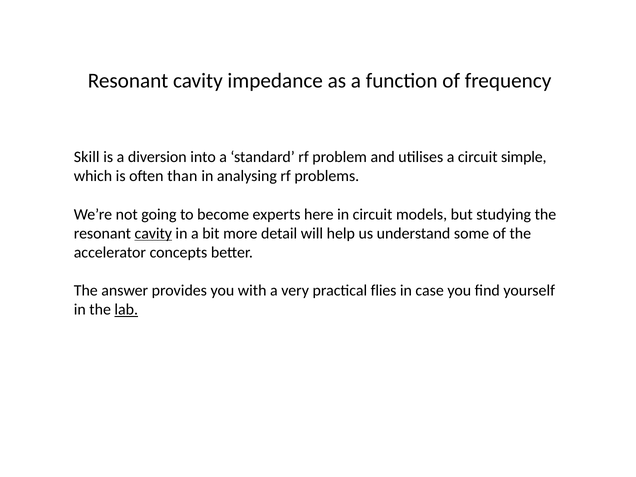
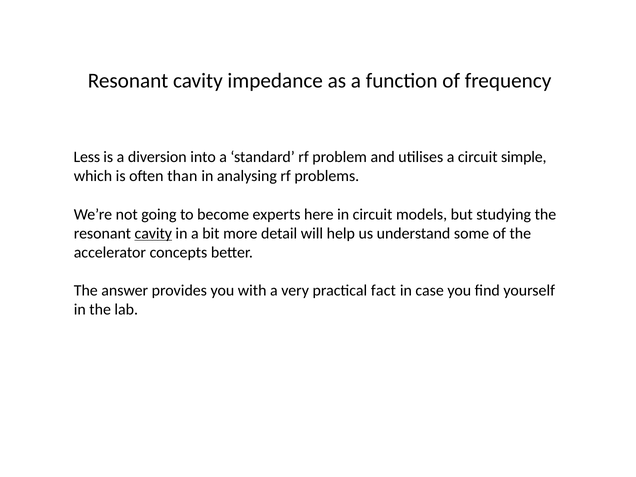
Skill: Skill -> Less
flies: flies -> fact
lab underline: present -> none
